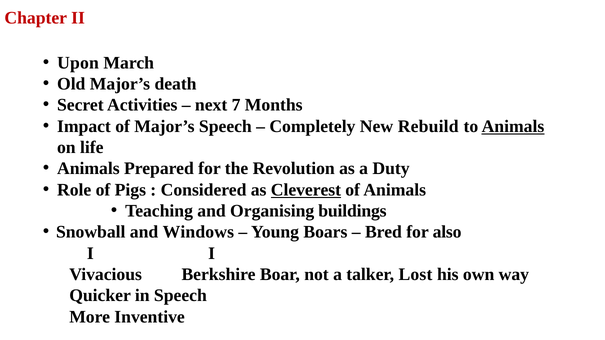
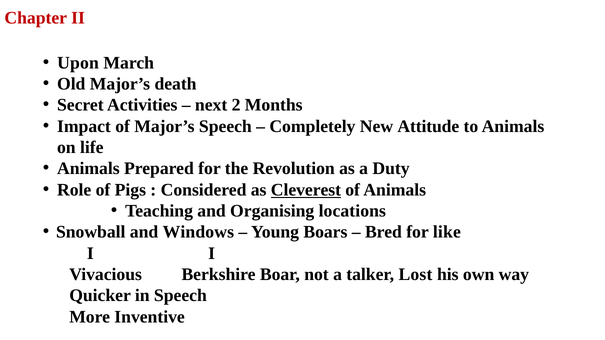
7: 7 -> 2
Rebuild: Rebuild -> Attitude
Animals at (513, 126) underline: present -> none
buildings: buildings -> locations
also: also -> like
